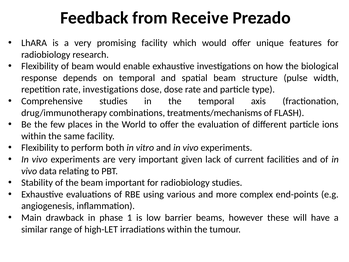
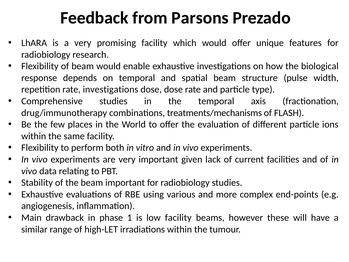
Receive: Receive -> Parsons
low barrier: barrier -> facility
